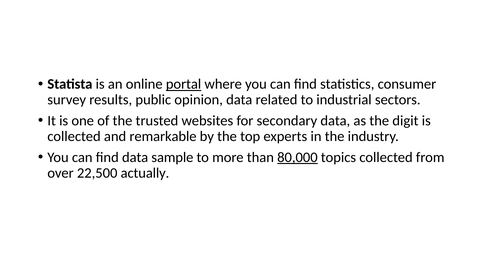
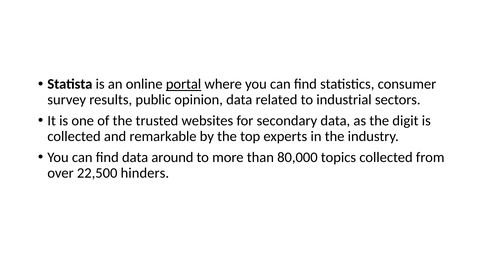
sample: sample -> around
80,000 underline: present -> none
actually: actually -> hinders
